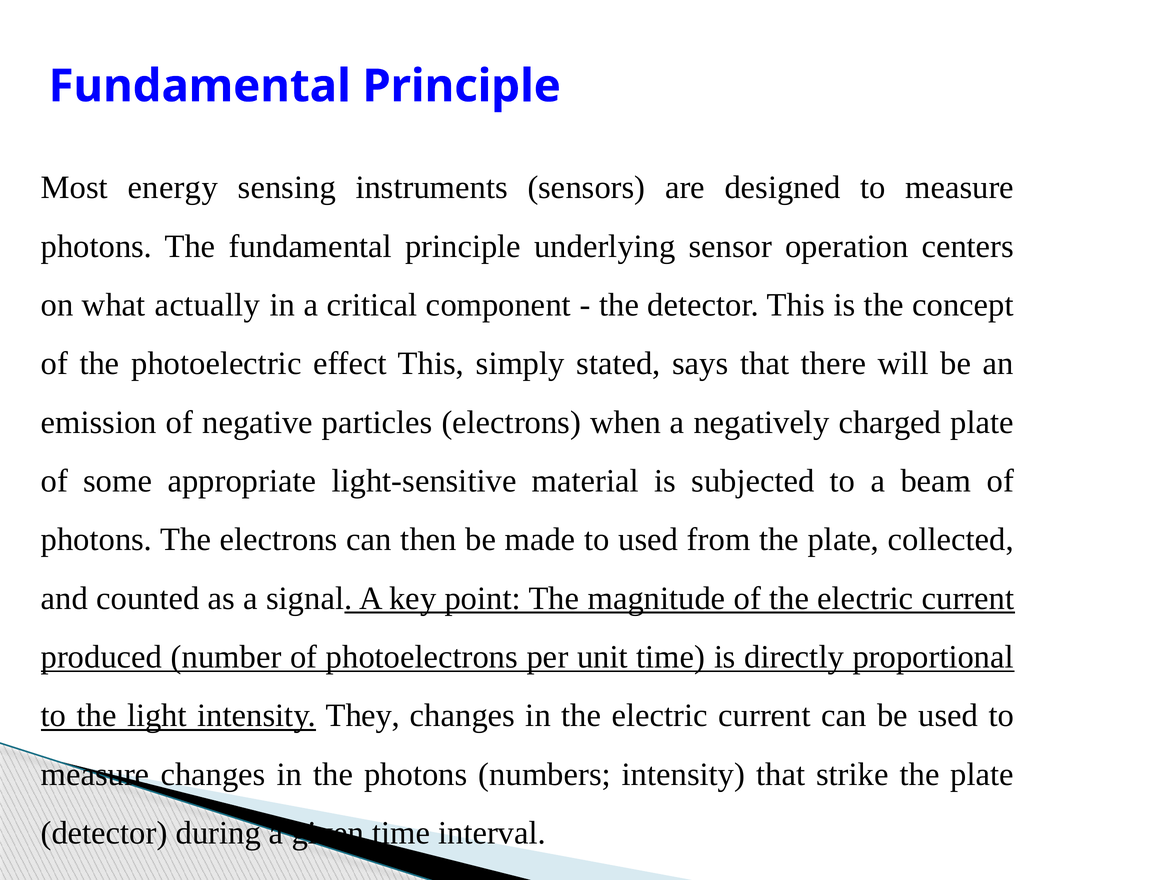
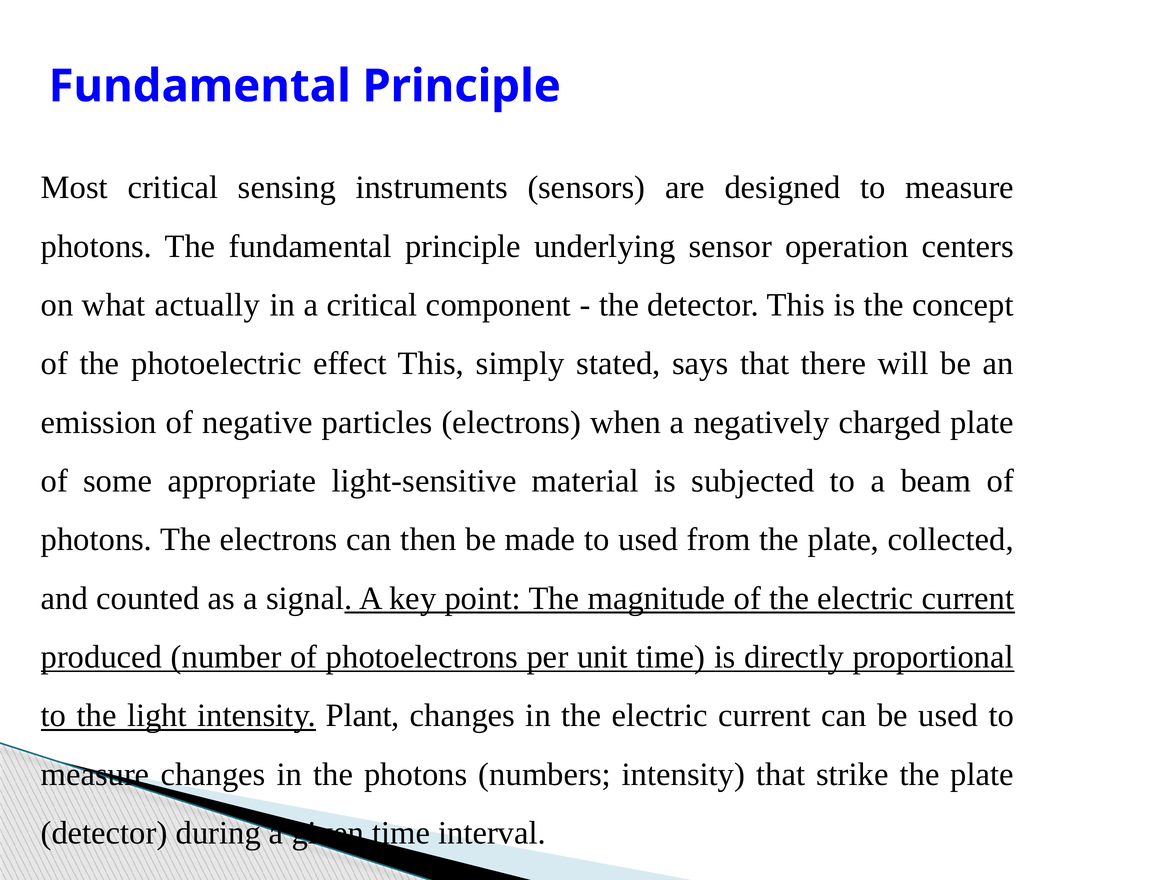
Most energy: energy -> critical
They: They -> Plant
